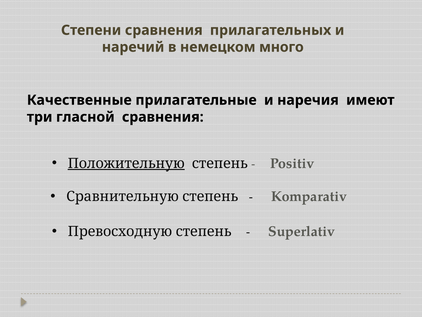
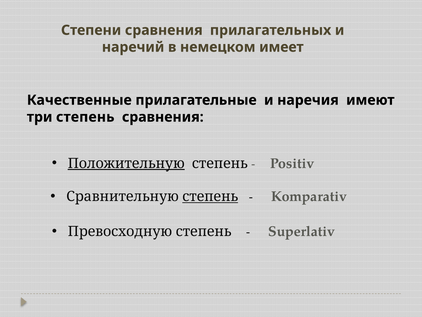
много: много -> имеет
три гласной: гласной -> степень
степень at (210, 196) underline: none -> present
